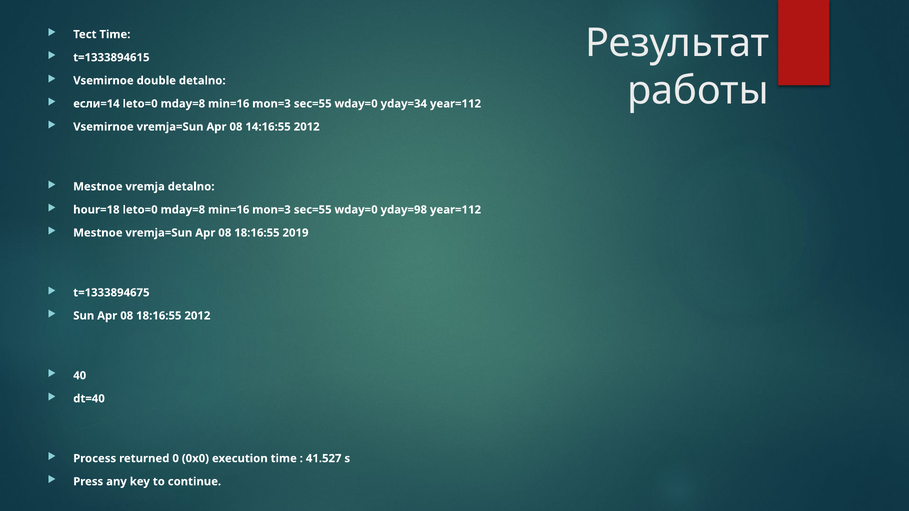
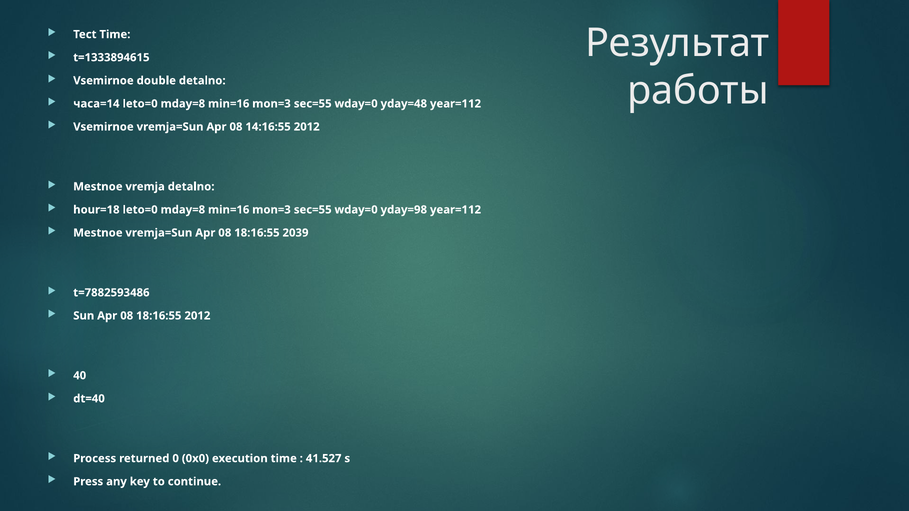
если=14: если=14 -> часа=14
yday=34: yday=34 -> yday=48
2019: 2019 -> 2039
t=1333894675: t=1333894675 -> t=7882593486
